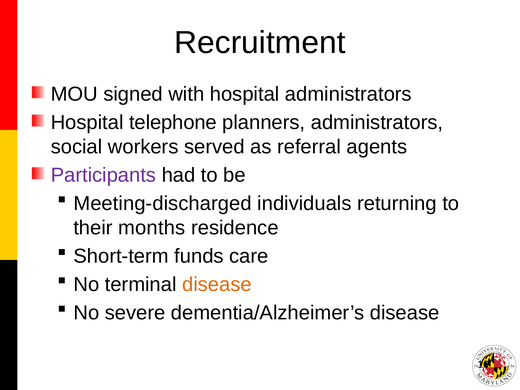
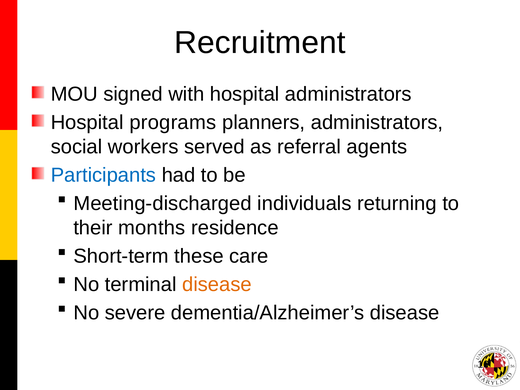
telephone: telephone -> programs
Participants colour: purple -> blue
funds: funds -> these
